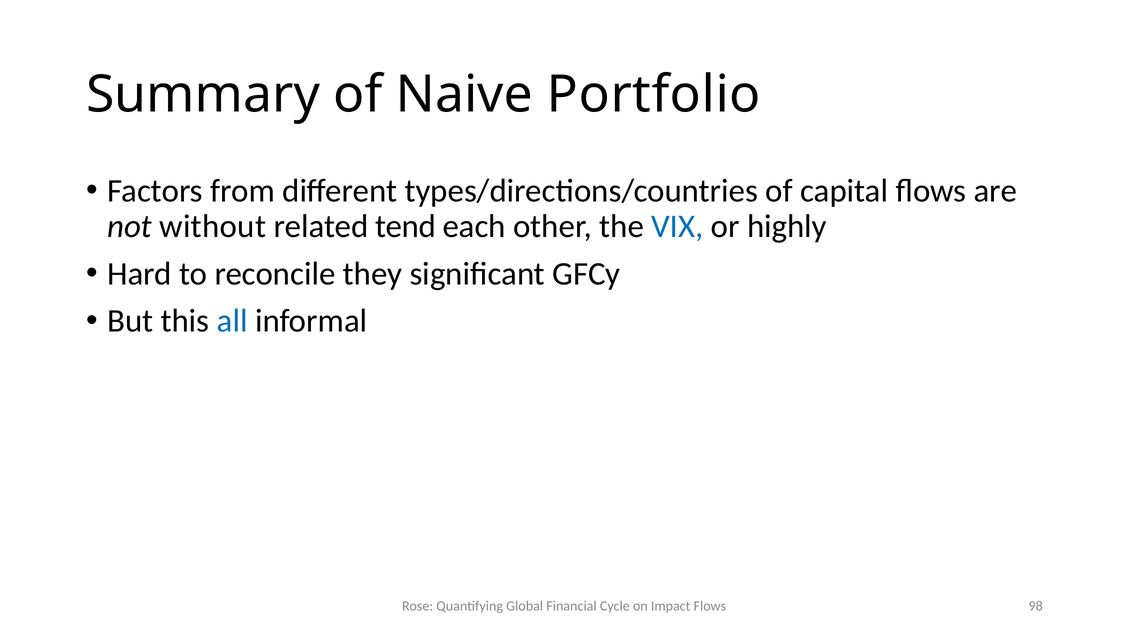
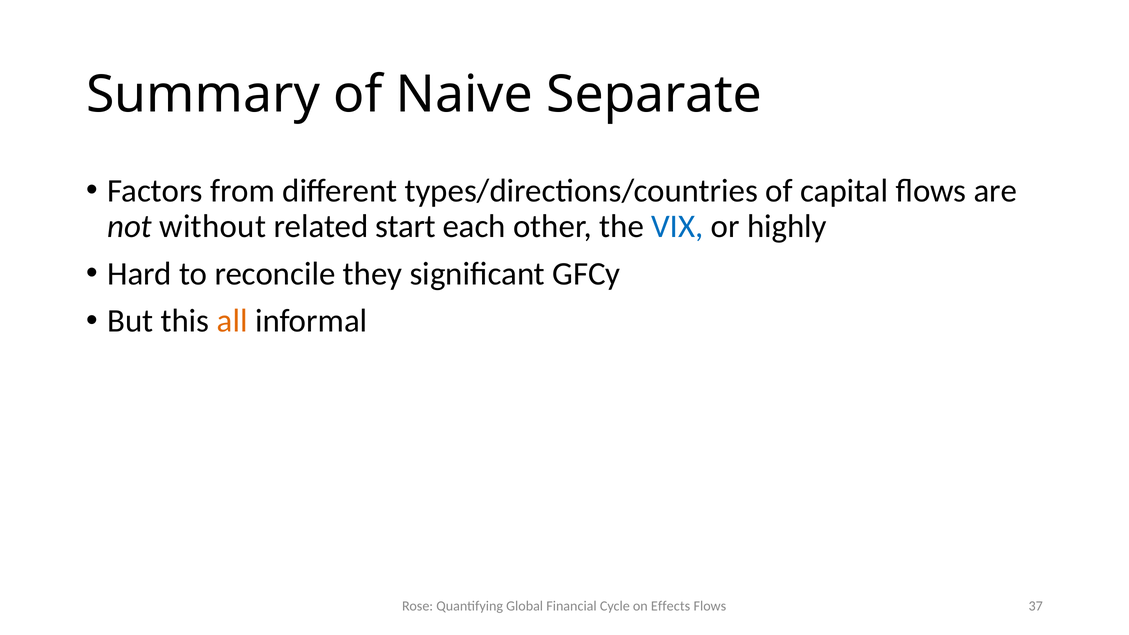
Portfolio: Portfolio -> Separate
tend: tend -> start
all colour: blue -> orange
Impact: Impact -> Effects
98: 98 -> 37
